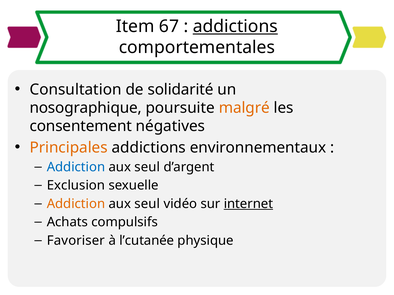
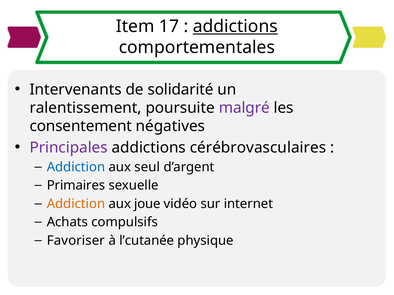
67: 67 -> 17
Consultation: Consultation -> Intervenants
nosographique: nosographique -> ralentissement
malgré colour: orange -> purple
Principales colour: orange -> purple
environnementaux: environnementaux -> cérébrovasculaires
Exclusion: Exclusion -> Primaires
seul at (147, 204): seul -> joue
internet underline: present -> none
